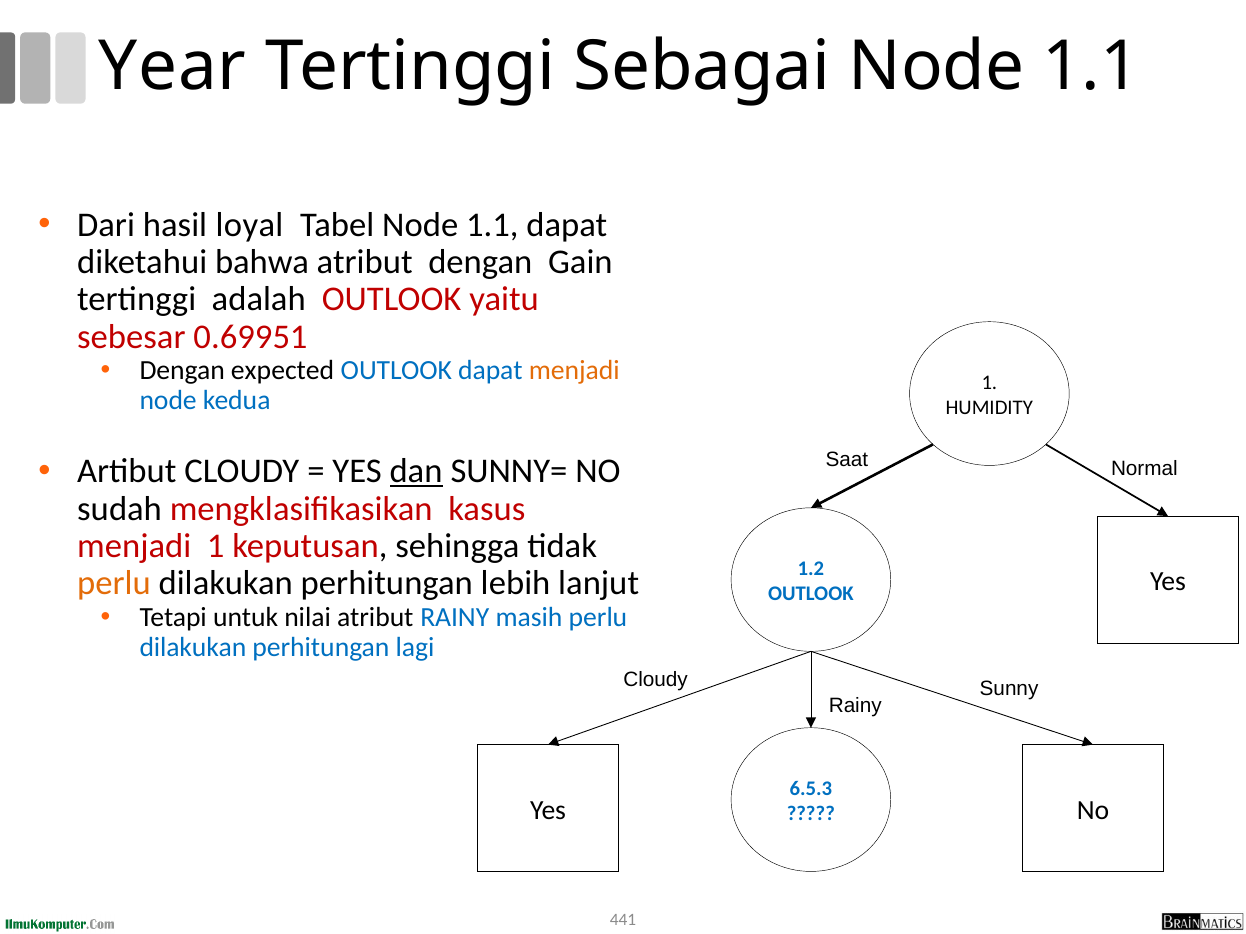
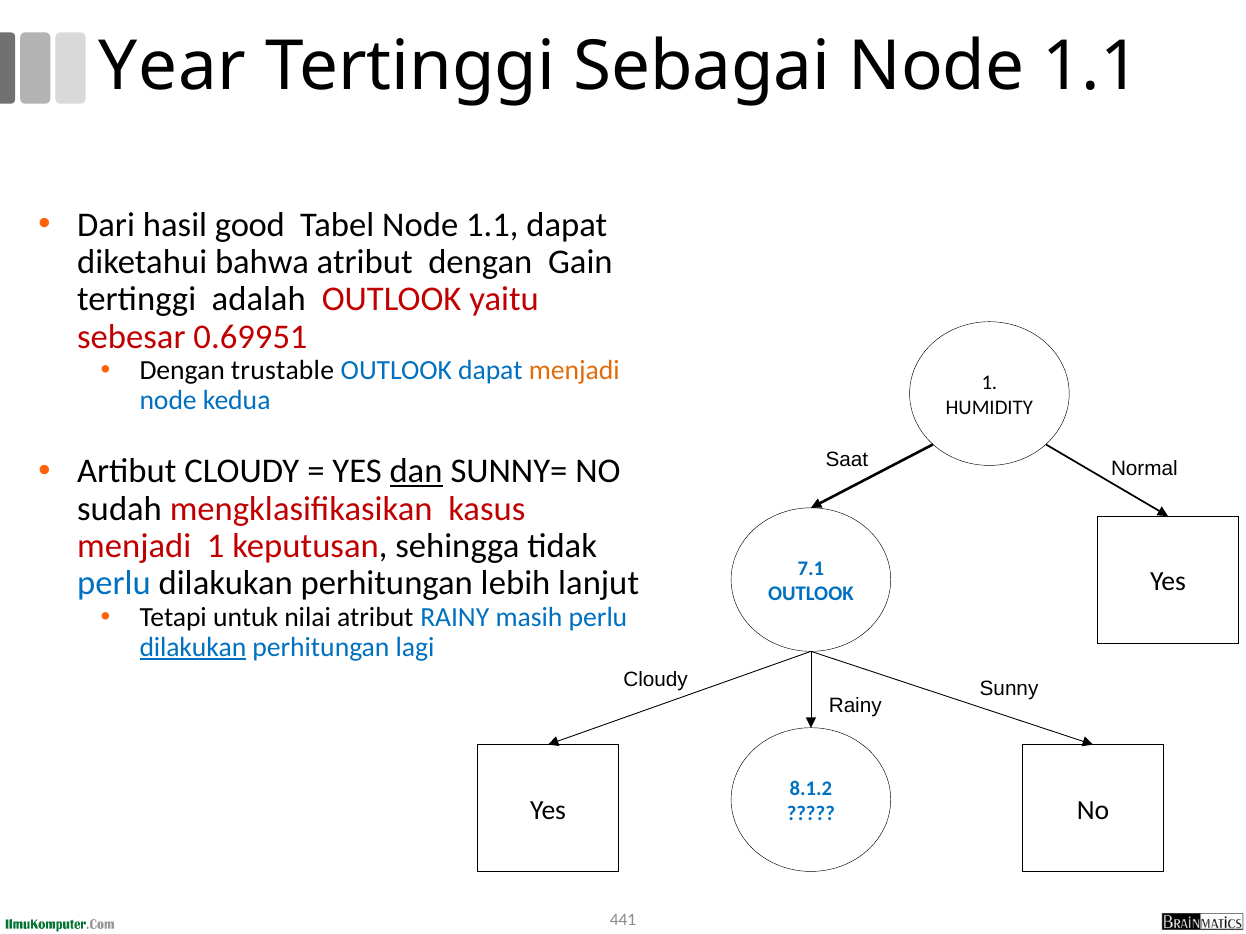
loyal: loyal -> good
expected: expected -> trustable
1.2: 1.2 -> 7.1
perlu at (114, 584) colour: orange -> blue
dilakukan at (193, 647) underline: none -> present
6.5.3: 6.5.3 -> 8.1.2
